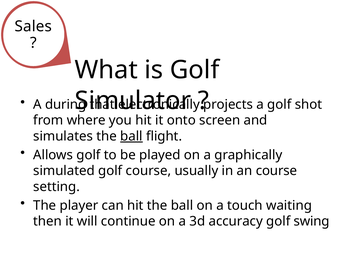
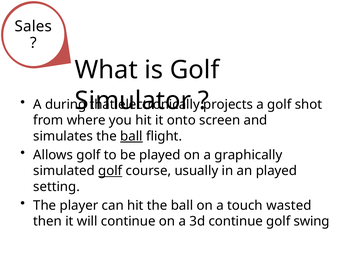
golf at (110, 171) underline: none -> present
an course: course -> played
waiting: waiting -> wasted
3d accuracy: accuracy -> continue
